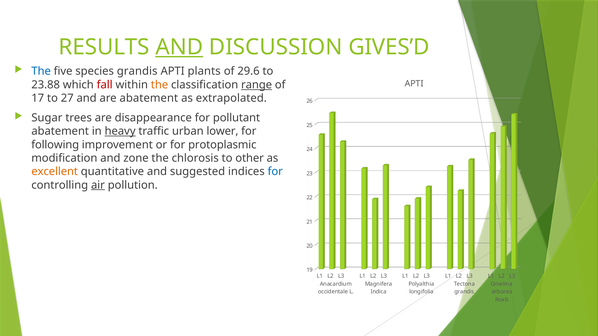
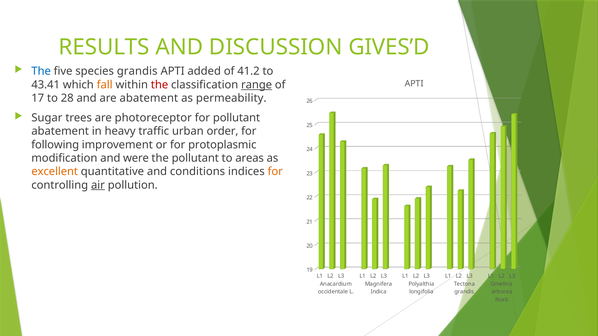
AND at (179, 47) underline: present -> none
plants: plants -> added
29.6: 29.6 -> 41.2
23.88: 23.88 -> 43.41
fall colour: red -> orange
the at (160, 85) colour: orange -> red
27: 27 -> 28
extrapolated: extrapolated -> permeability
disappearance: disappearance -> photoreceptor
heavy underline: present -> none
lower: lower -> order
zone: zone -> were
the chlorosis: chlorosis -> pollutant
other: other -> areas
suggested: suggested -> conditions
for at (275, 172) colour: blue -> orange
